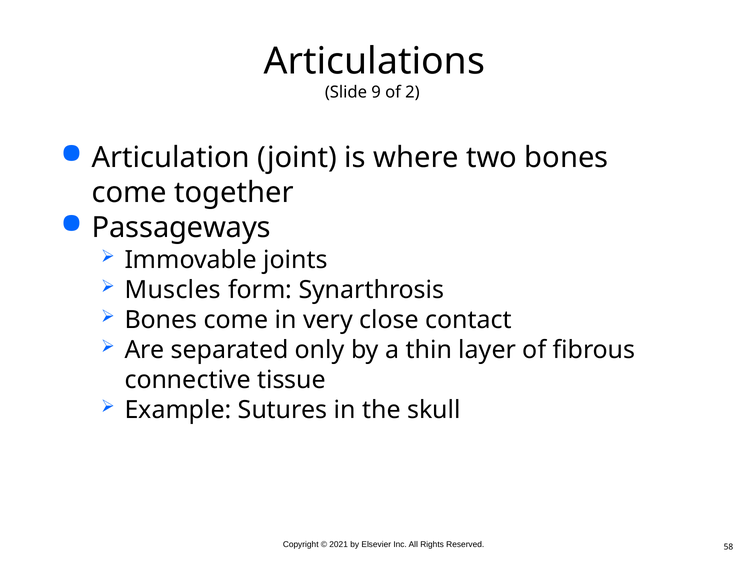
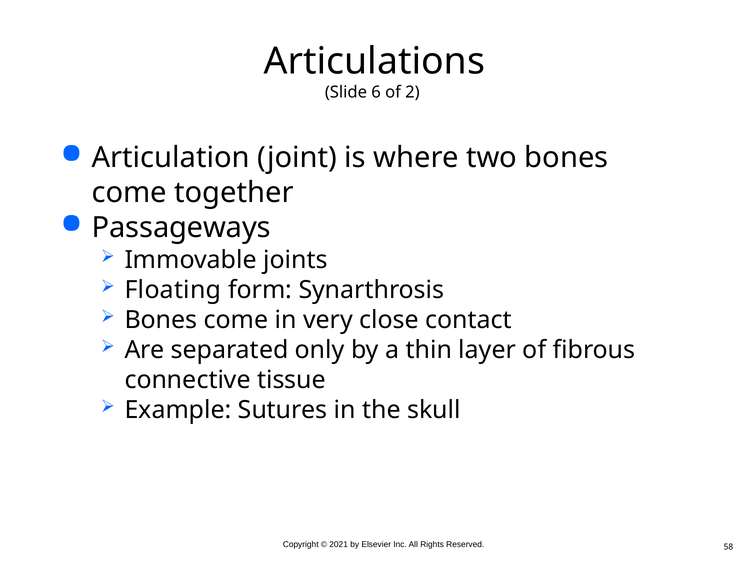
9: 9 -> 6
Muscles: Muscles -> Floating
